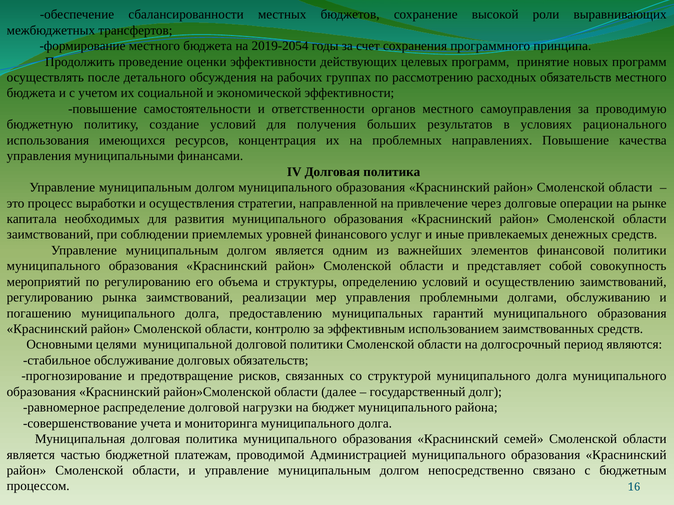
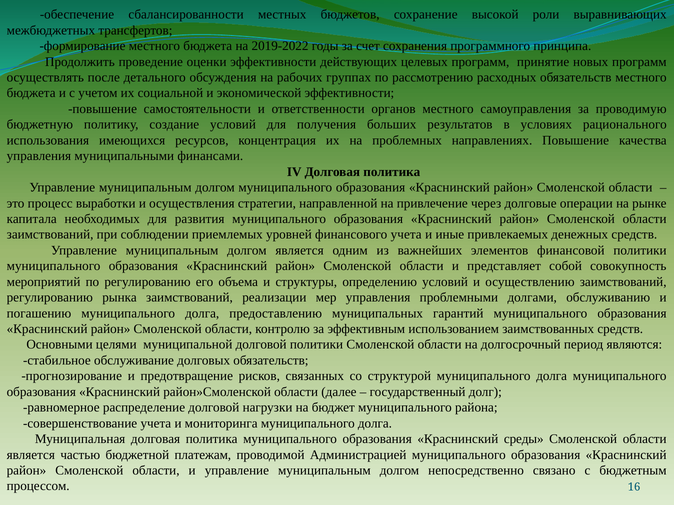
2019-2054: 2019-2054 -> 2019-2022
финансового услуг: услуг -> учета
семей: семей -> среды
